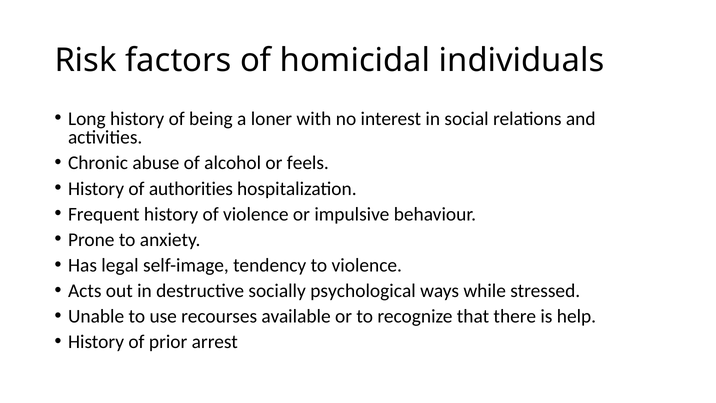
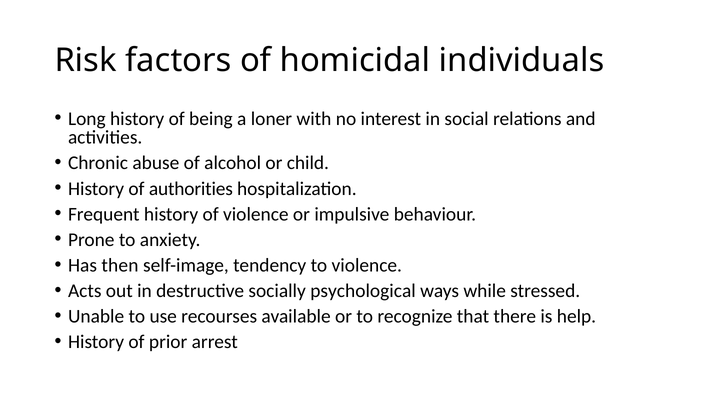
feels: feels -> child
legal: legal -> then
